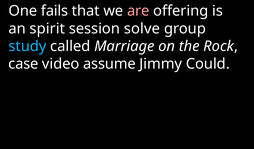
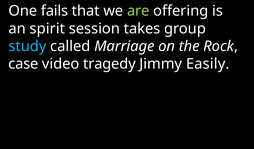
are colour: pink -> light green
solve: solve -> takes
assume: assume -> tragedy
Could: Could -> Easily
